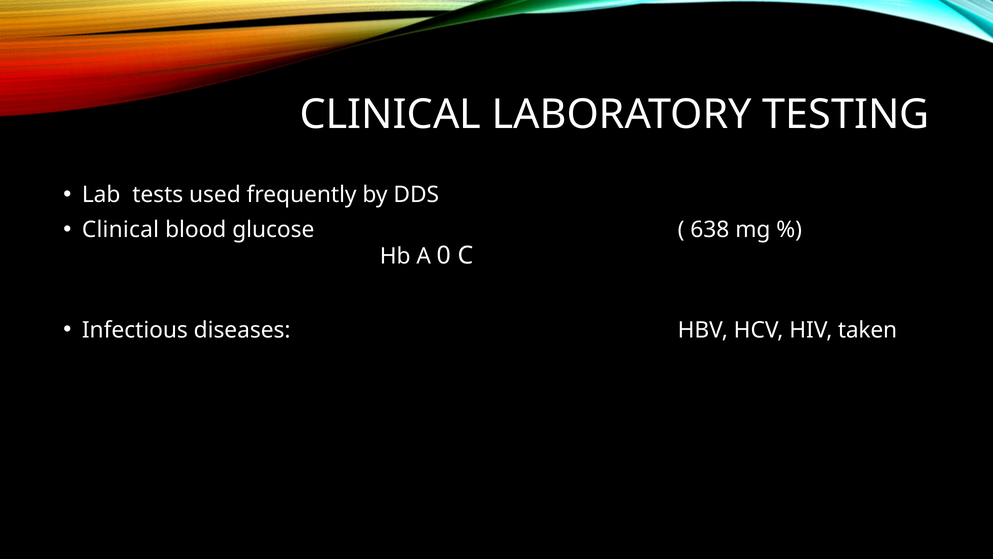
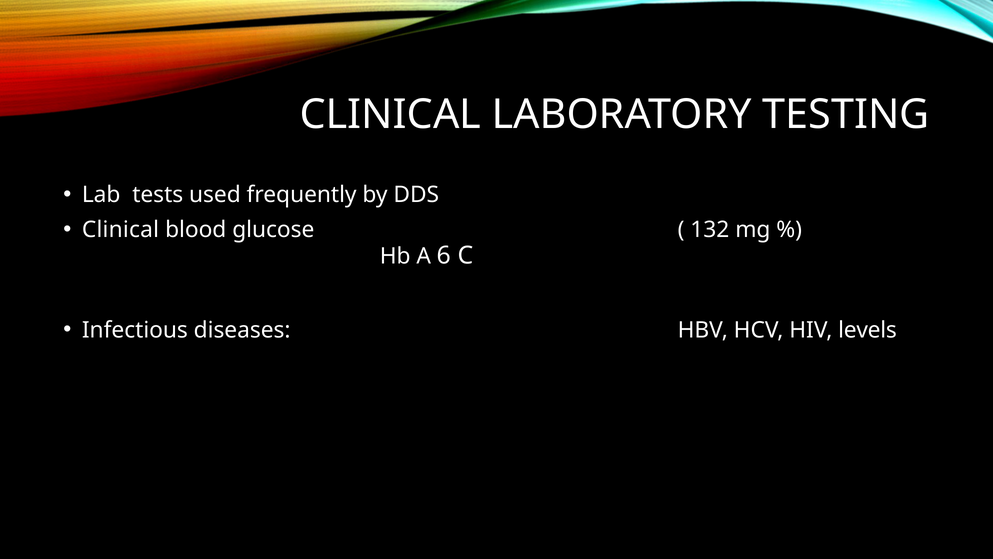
638: 638 -> 132
0: 0 -> 6
taken: taken -> levels
